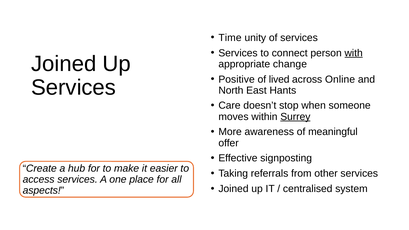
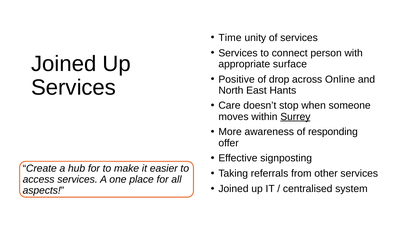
with underline: present -> none
change: change -> surface
lived: lived -> drop
meaningful: meaningful -> responding
